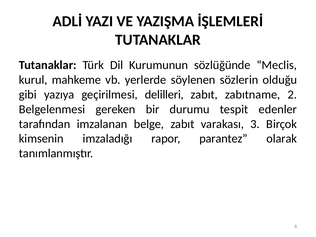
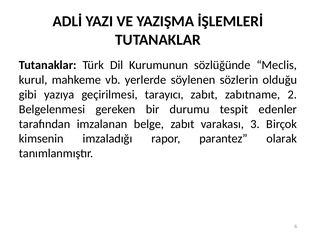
delilleri: delilleri -> tarayıcı
